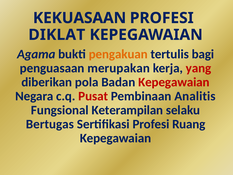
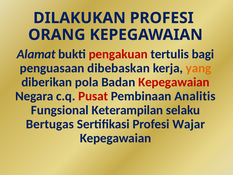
KEKUASAAN: KEKUASAAN -> DILAKUKAN
DIKLAT: DIKLAT -> ORANG
Agama: Agama -> Alamat
pengakuan colour: orange -> red
merupakan: merupakan -> dibebaskan
yang colour: red -> orange
Ruang: Ruang -> Wajar
